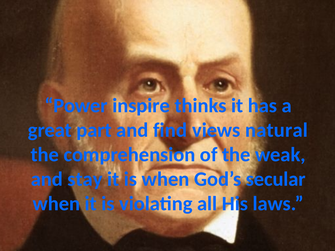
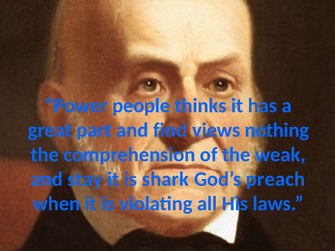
inspire: inspire -> people
natural: natural -> nothing
is when: when -> shark
secular: secular -> preach
